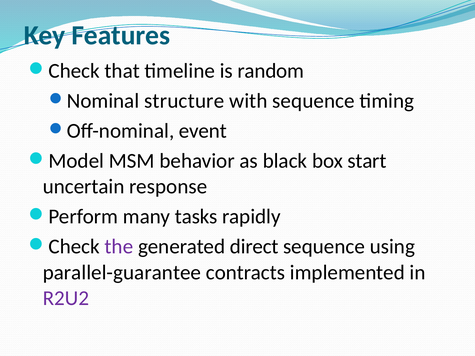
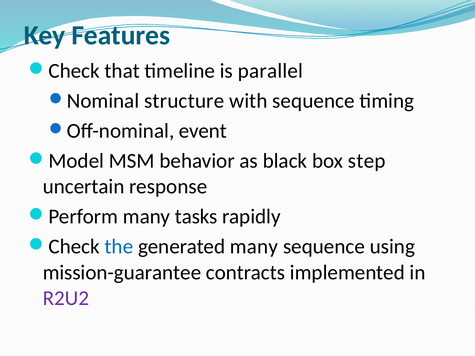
random: random -> parallel
start: start -> step
the colour: purple -> blue
generated direct: direct -> many
parallel-guarantee: parallel-guarantee -> mission-guarantee
